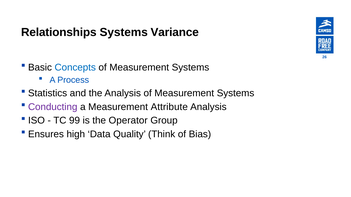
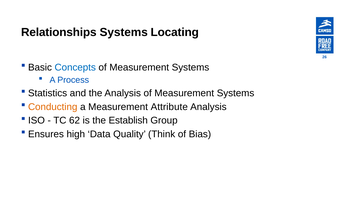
Variance: Variance -> Locating
Conducting colour: purple -> orange
99: 99 -> 62
Operator: Operator -> Establish
